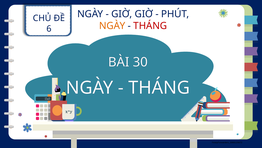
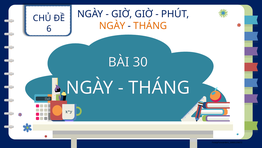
THÁNG at (150, 26) colour: red -> orange
